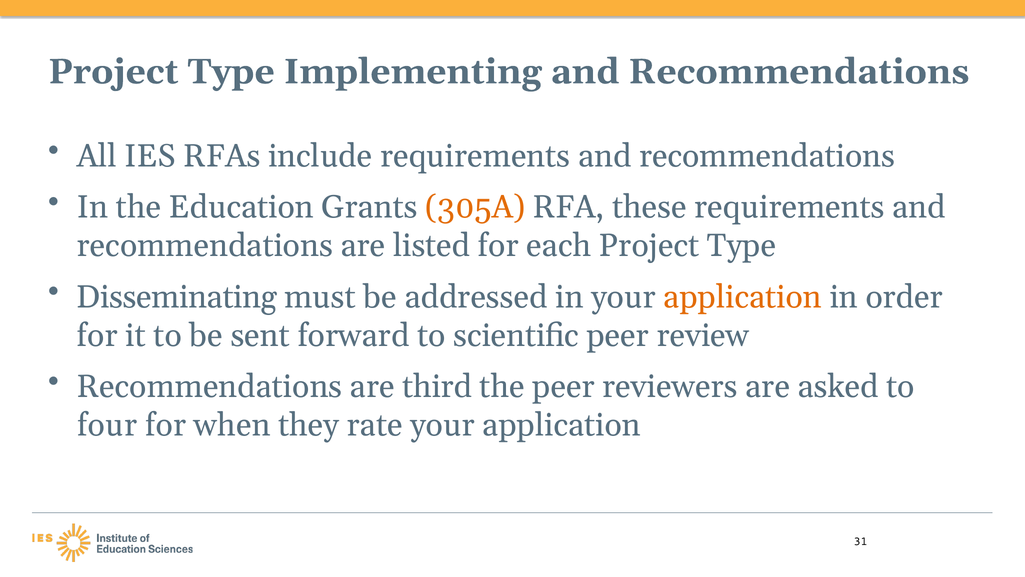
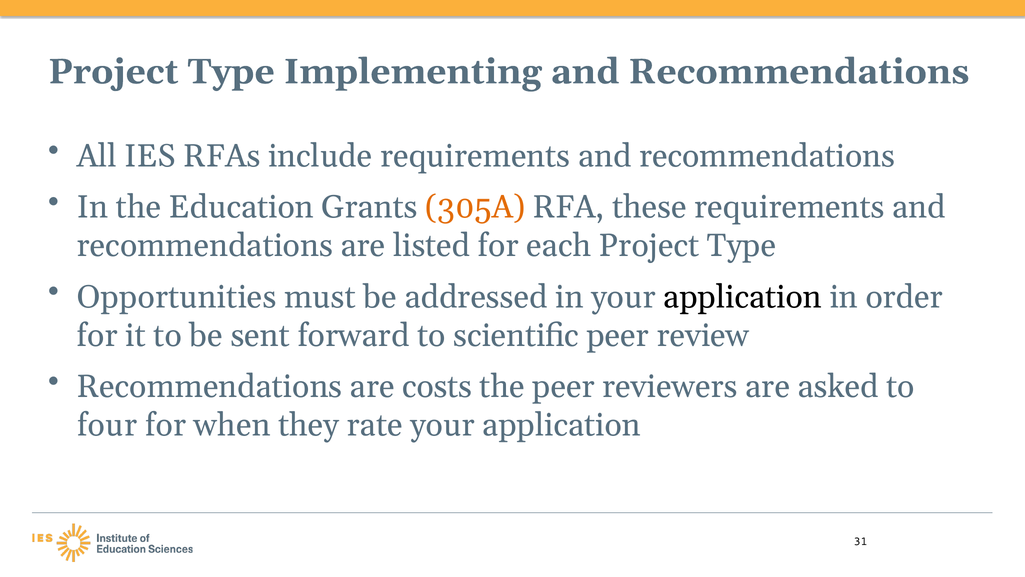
Disseminating: Disseminating -> Opportunities
application at (743, 297) colour: orange -> black
third: third -> costs
